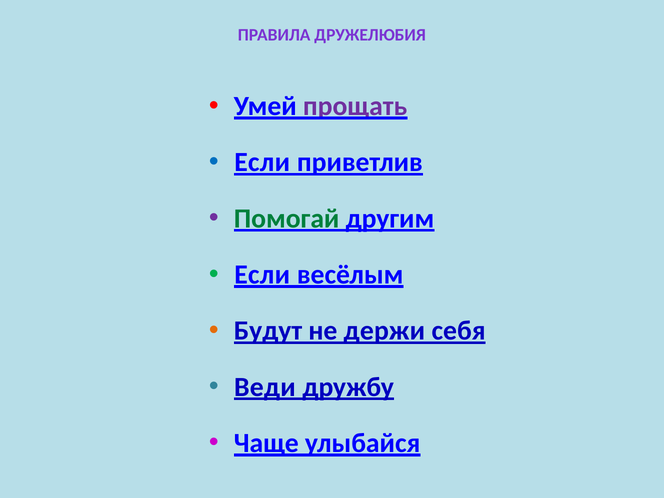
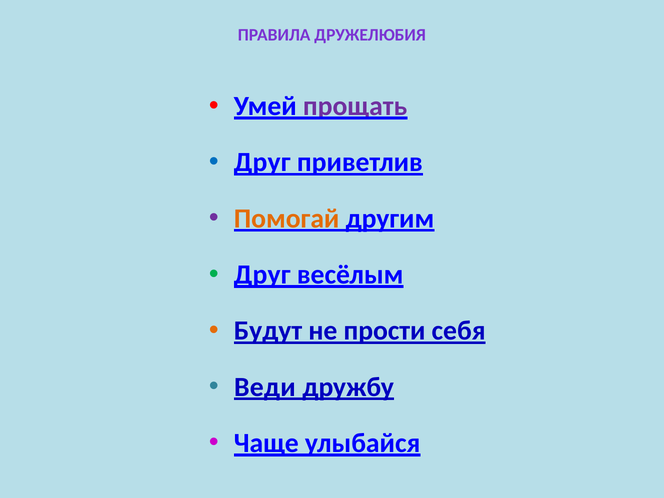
Если at (262, 162): Если -> Друг
Помогай colour: green -> orange
Если at (262, 275): Если -> Друг
держи: держи -> прости
